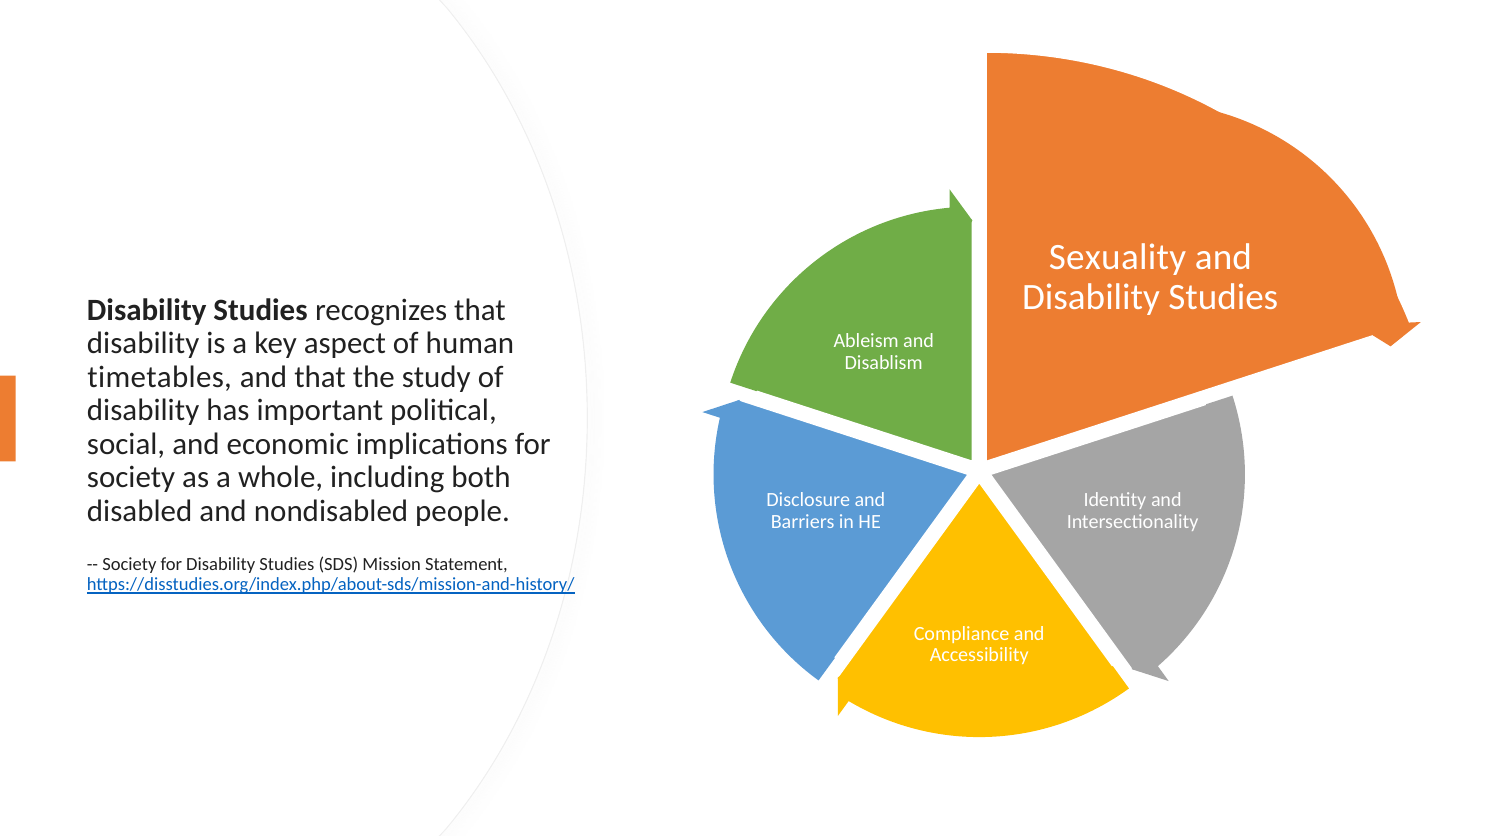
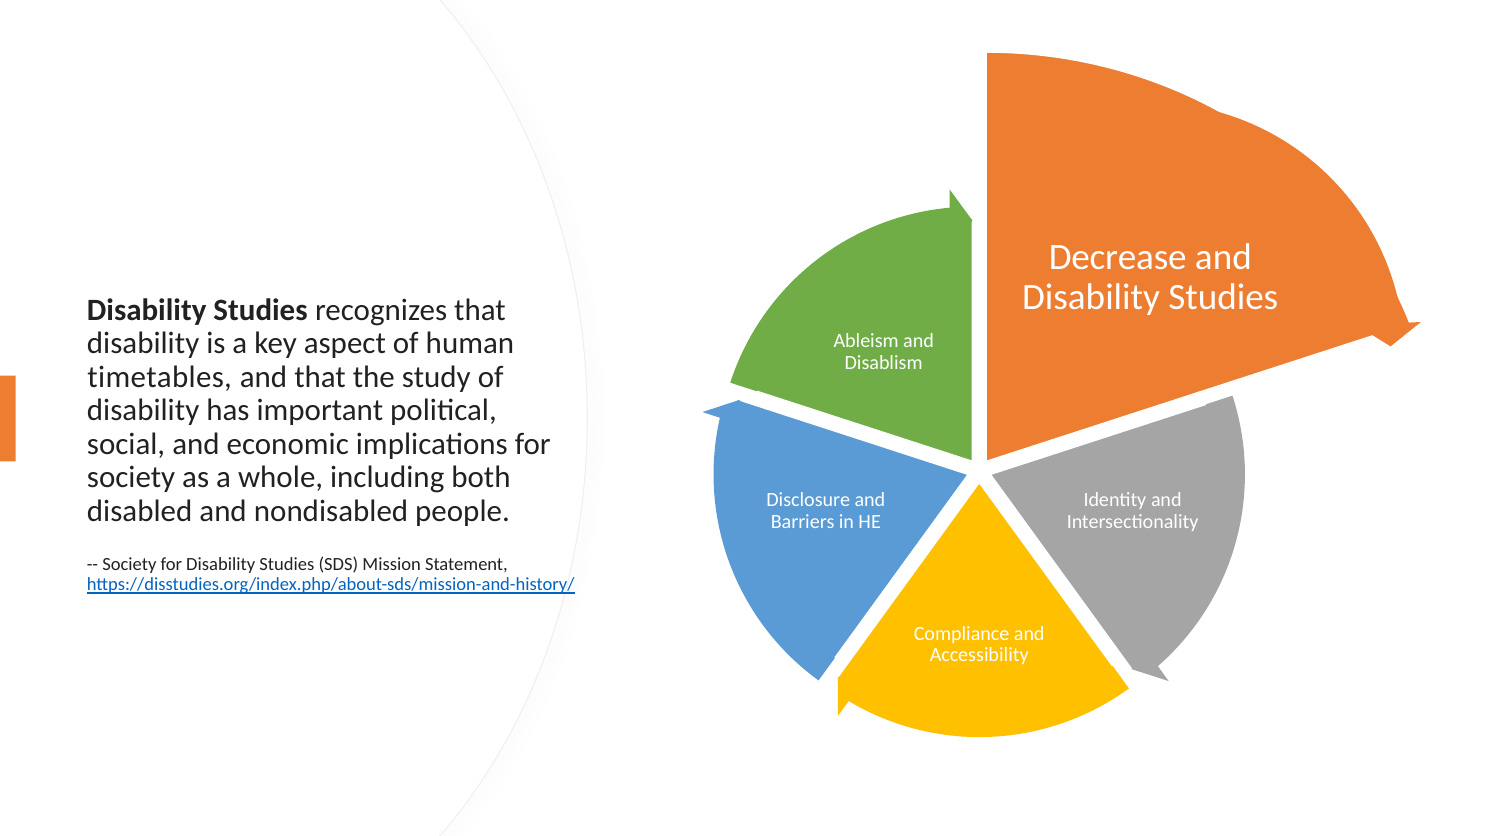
Sexuality: Sexuality -> Decrease
